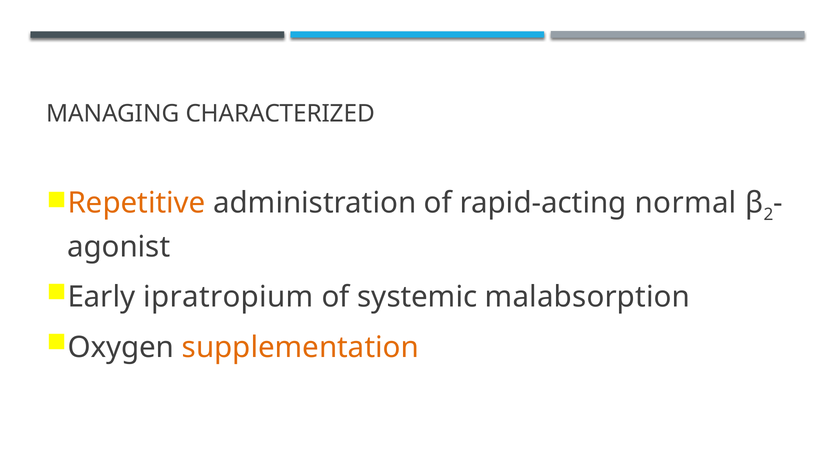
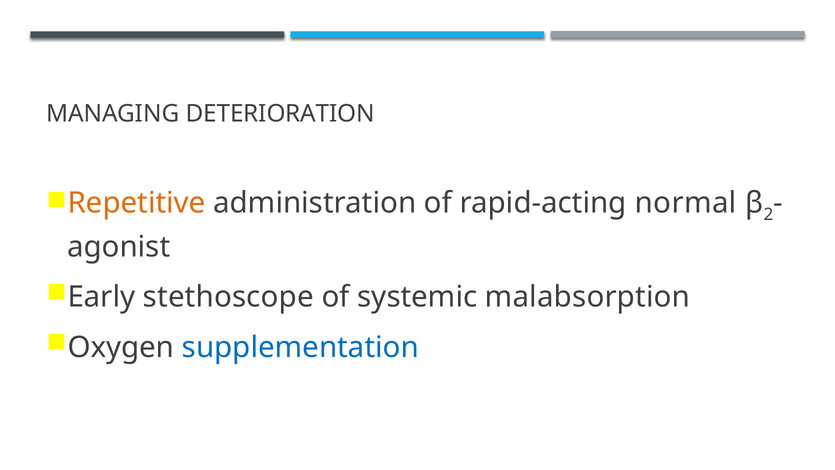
CHARACTERIZED: CHARACTERIZED -> DETERIORATION
ipratropium: ipratropium -> stethoscope
supplementation colour: orange -> blue
